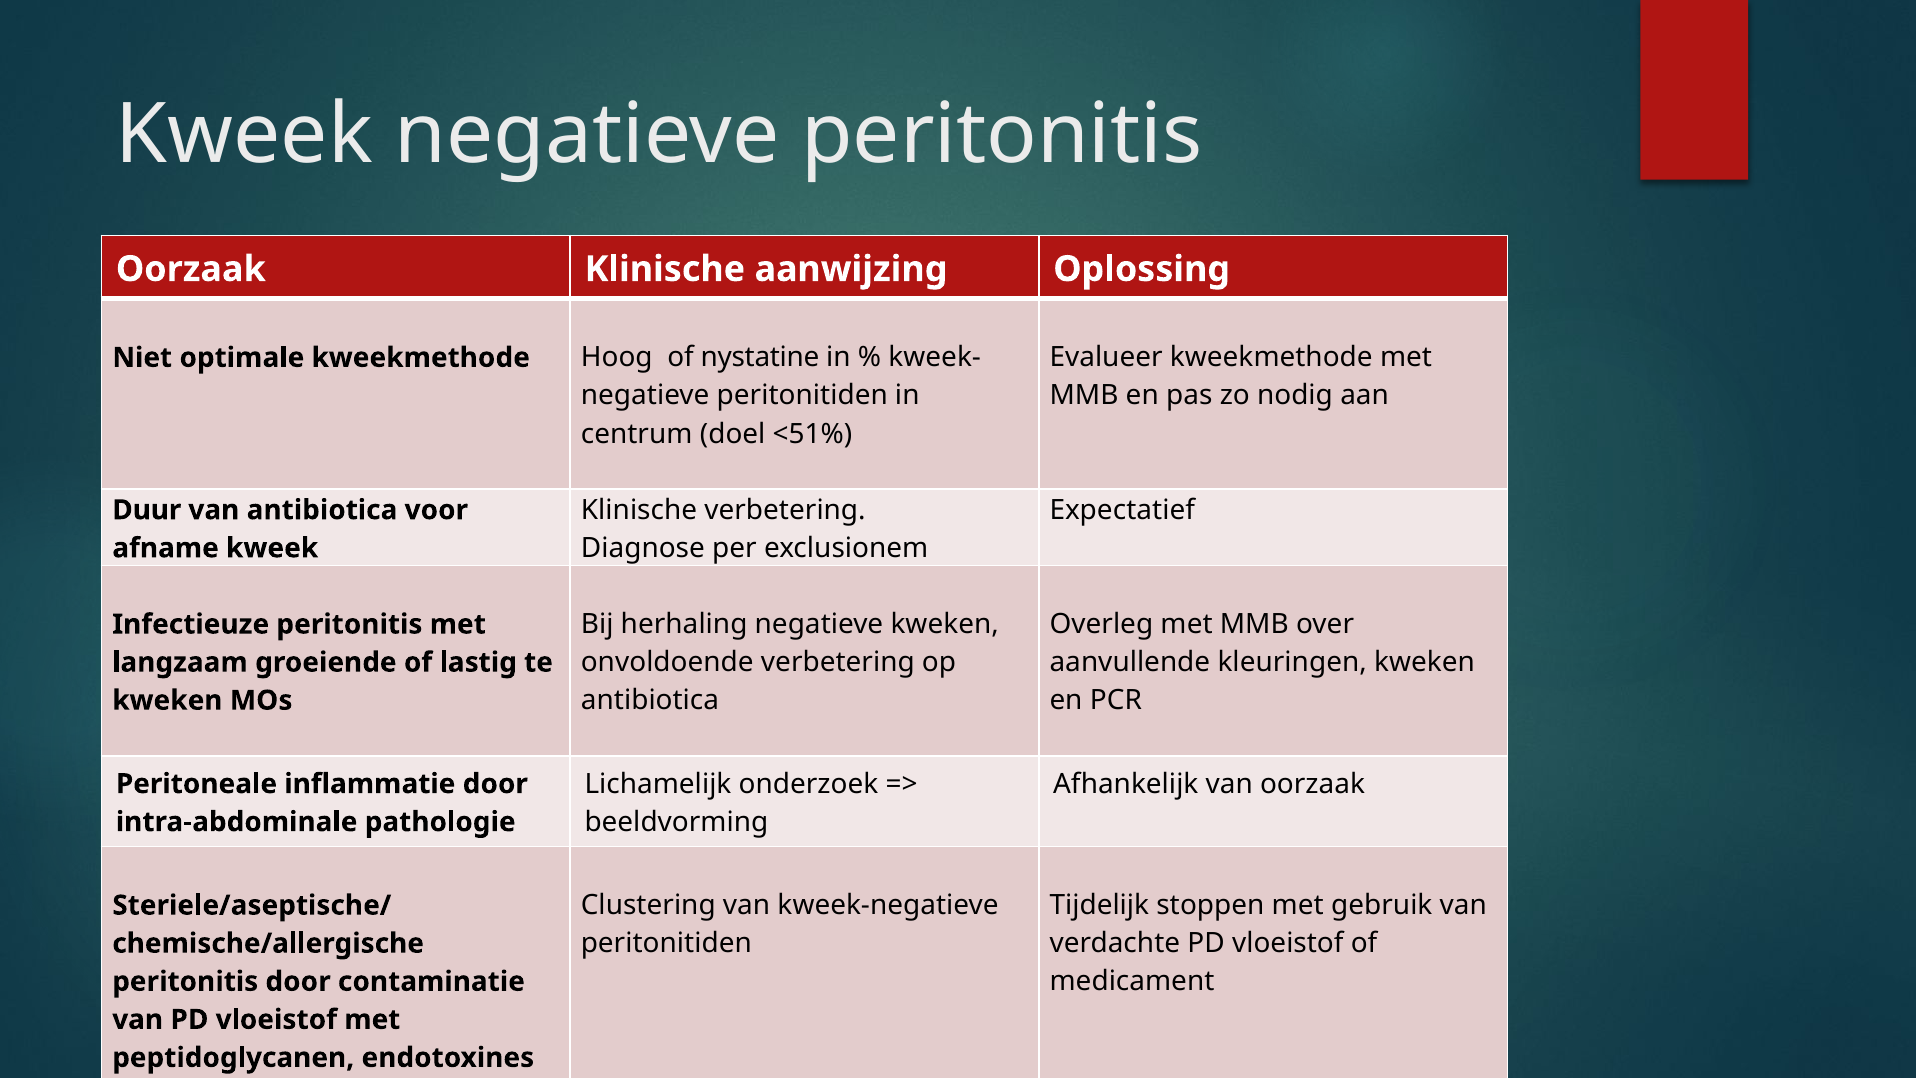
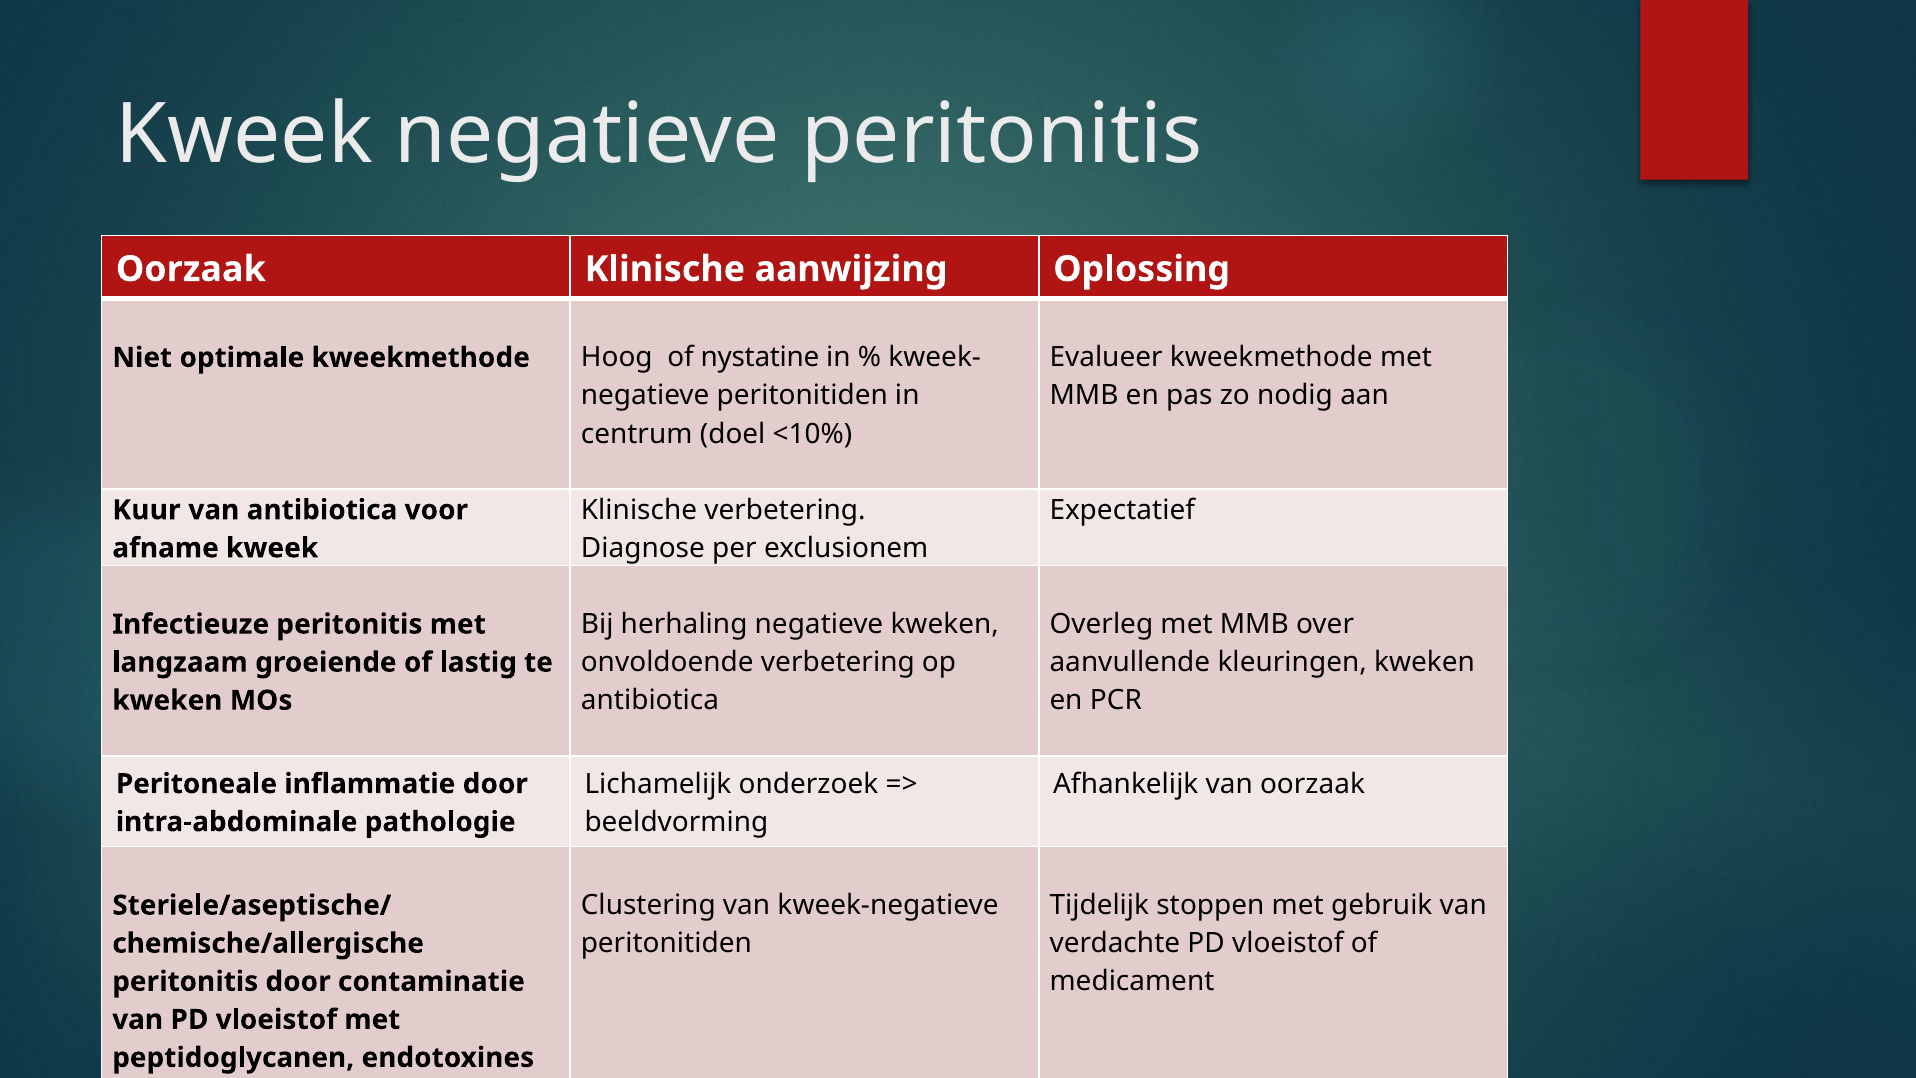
<51%: <51% -> <10%
Duur: Duur -> Kuur
